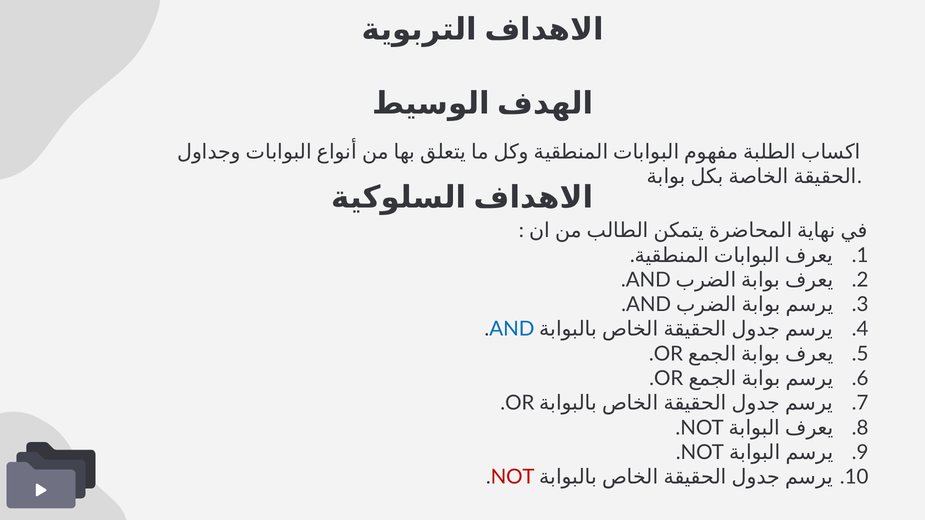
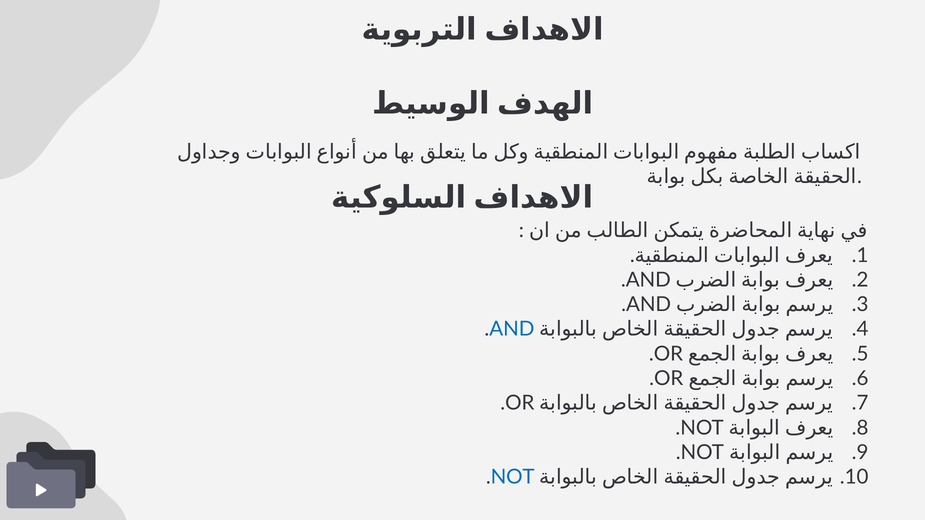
NOT at (513, 477) colour: red -> blue
